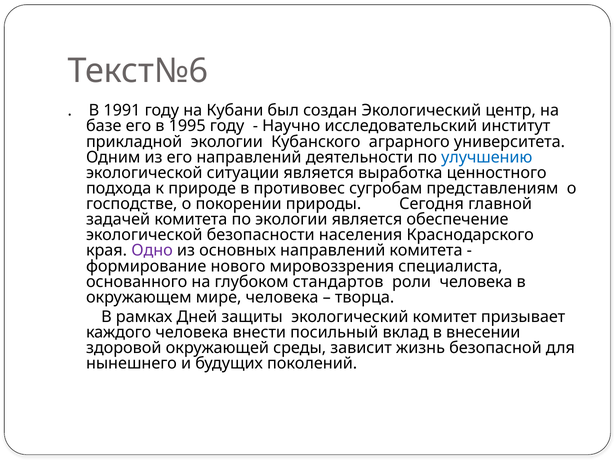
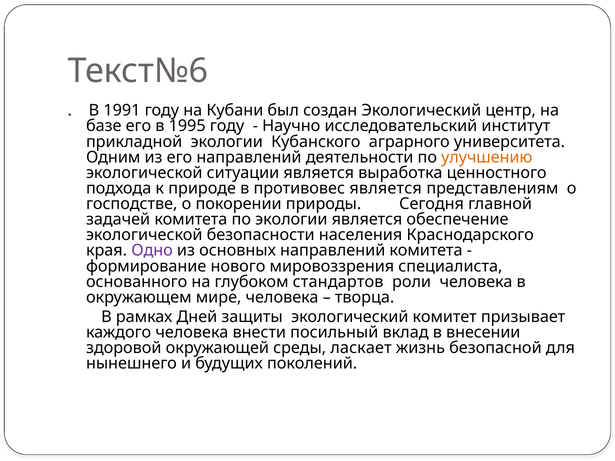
улучшению colour: blue -> orange
противовес сугробам: сугробам -> является
зависит: зависит -> ласкает
